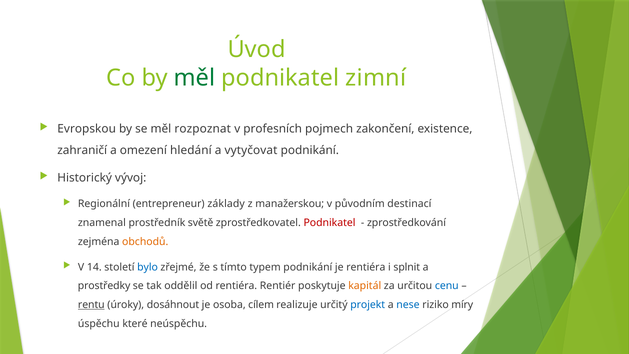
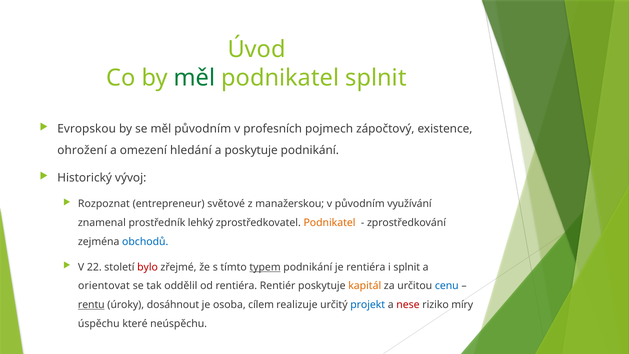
podnikatel zimní: zimní -> splnit
měl rozpoznat: rozpoznat -> původním
zakončení: zakončení -> zápočtový
zahraničí: zahraničí -> ohrožení
a vytyčovat: vytyčovat -> poskytuje
Regionální: Regionální -> Rozpoznat
základy: základy -> světové
destinací: destinací -> využívání
světě: světě -> lehký
Podnikatel at (330, 223) colour: red -> orange
obchodů colour: orange -> blue
14: 14 -> 22
bylo colour: blue -> red
typem underline: none -> present
prostředky: prostředky -> orientovat
nese colour: blue -> red
